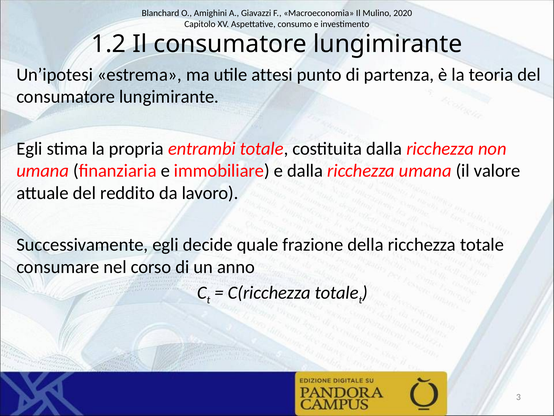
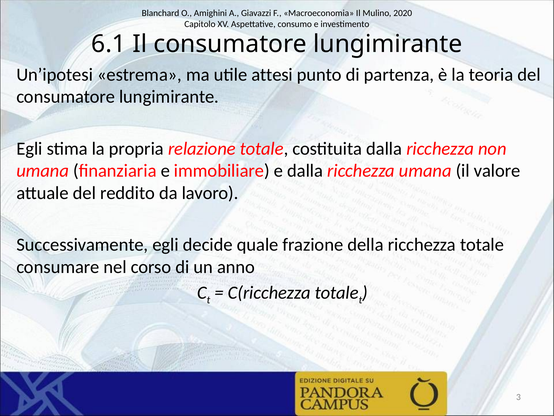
1.2: 1.2 -> 6.1
entrambi: entrambi -> relazione
